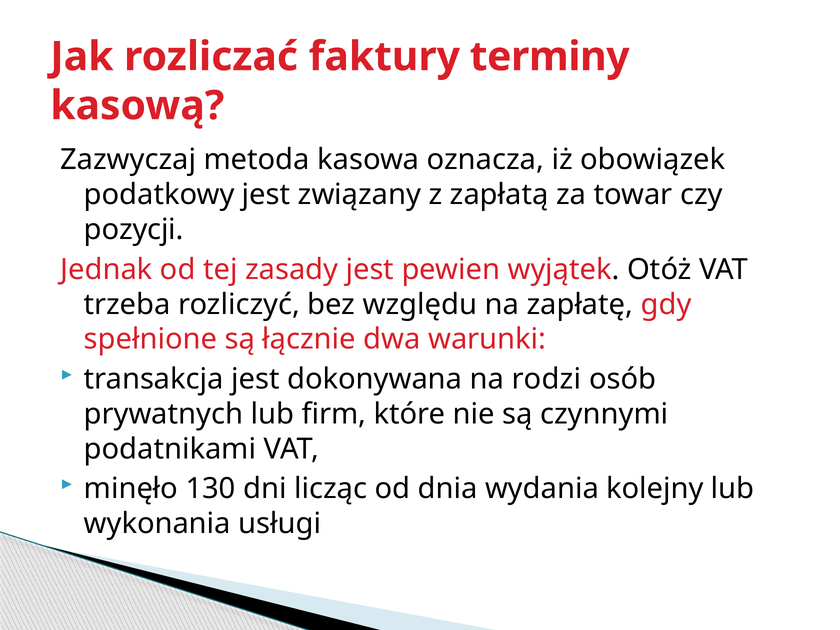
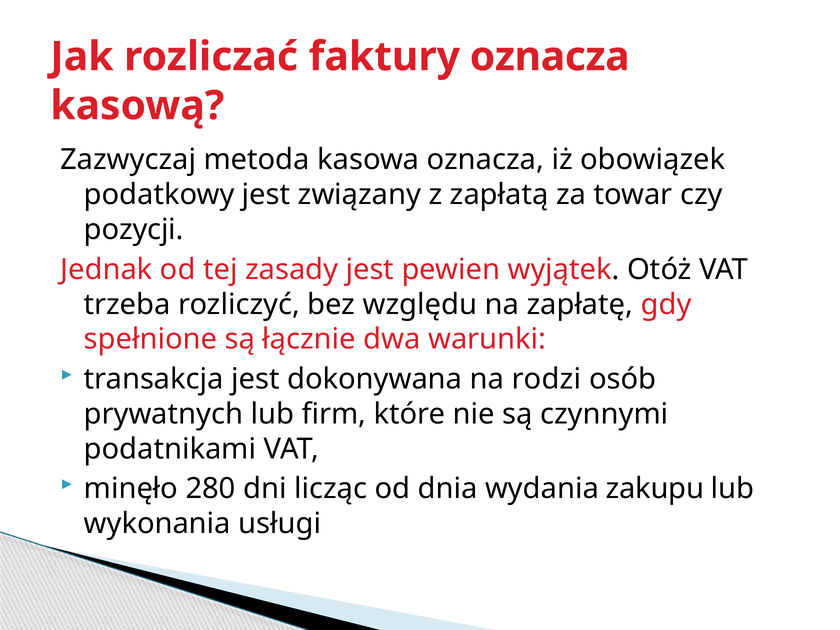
faktury terminy: terminy -> oznacza
130: 130 -> 280
kolejny: kolejny -> zakupu
